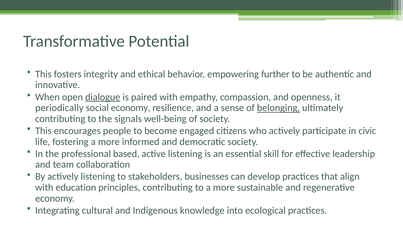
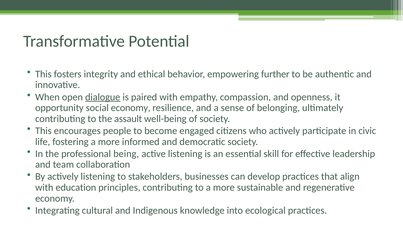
periodically: periodically -> opportunity
belonging underline: present -> none
signals: signals -> assault
based: based -> being
